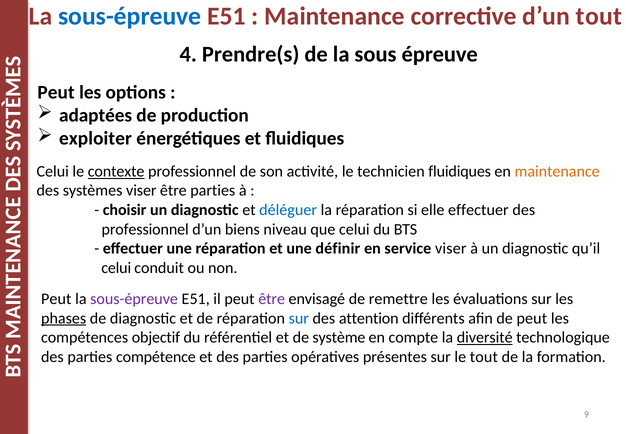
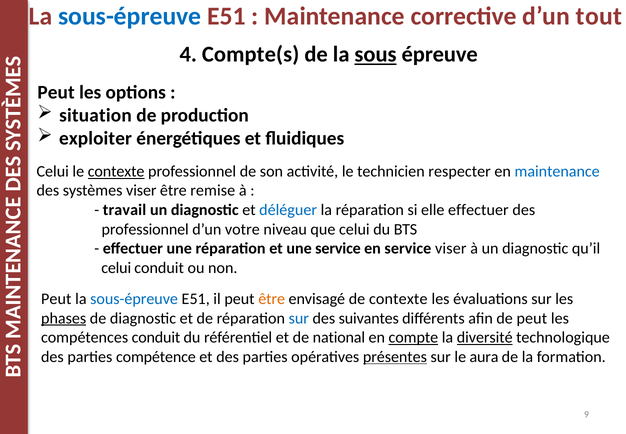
Prendre(s: Prendre(s -> Compte(s
sous underline: none -> present
adaptées: adaptées -> situation
technicien fluidiques: fluidiques -> respecter
maintenance at (557, 171) colour: orange -> blue
être parties: parties -> remise
choisir: choisir -> travail
biens: biens -> votre
une définir: définir -> service
sous-épreuve at (134, 299) colour: purple -> blue
être at (272, 299) colour: purple -> orange
de remettre: remettre -> contexte
attention: attention -> suivantes
compétences objectif: objectif -> conduit
système: système -> national
compte underline: none -> present
présentes underline: none -> present
le tout: tout -> aura
